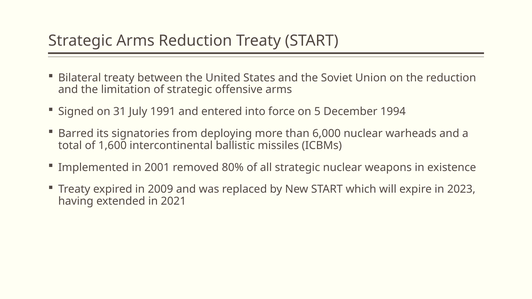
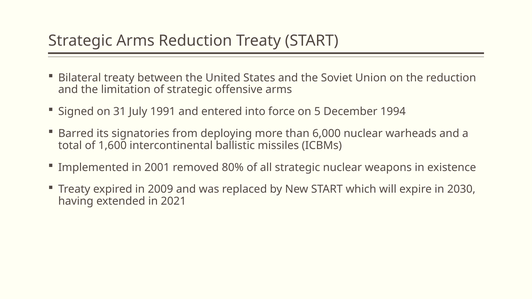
2023: 2023 -> 2030
